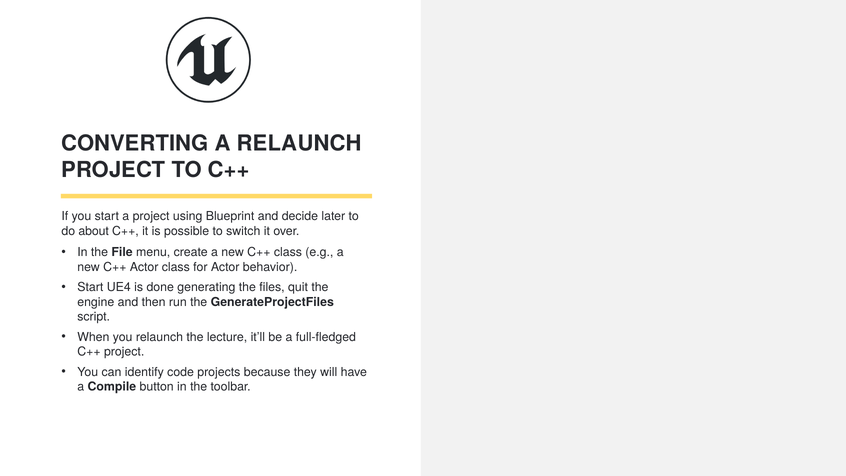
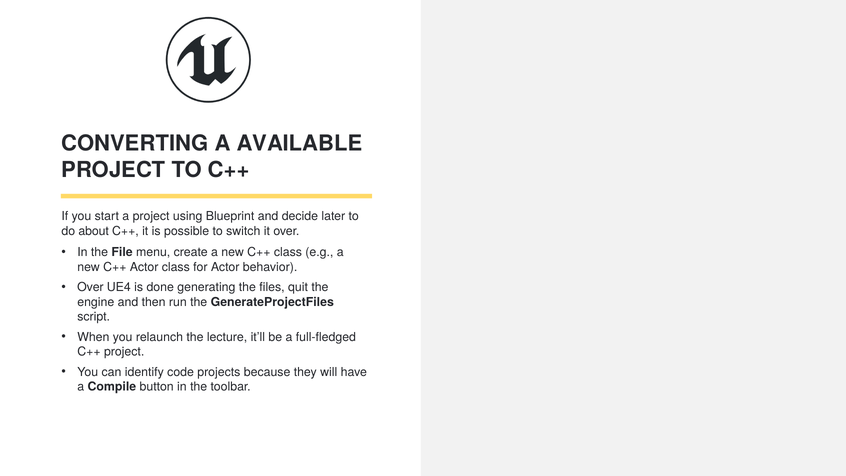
A RELAUNCH: RELAUNCH -> AVAILABLE
Start at (90, 287): Start -> Over
